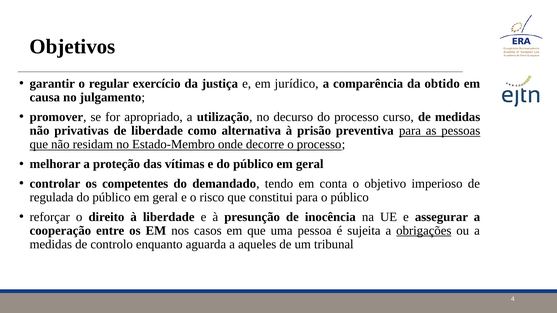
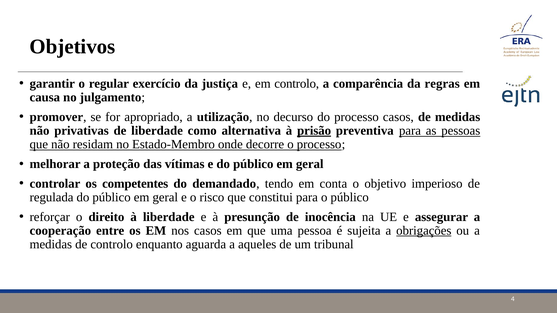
em jurídico: jurídico -> controlo
obtido: obtido -> regras
processo curso: curso -> casos
prisão underline: none -> present
